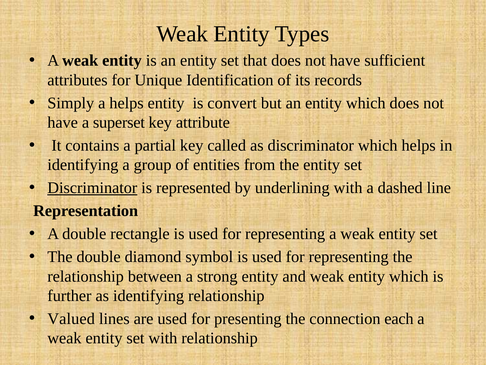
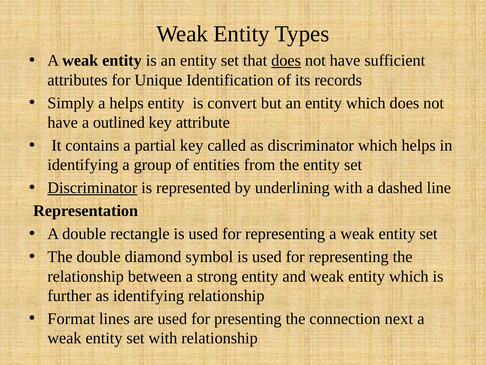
does at (286, 61) underline: none -> present
superset: superset -> outlined
Valued: Valued -> Format
each: each -> next
